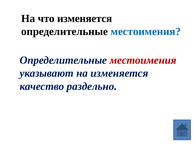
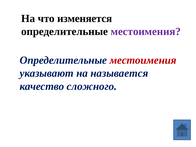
местоимения at (146, 32) colour: blue -> purple
на изменяется: изменяется -> называется
раздельно: раздельно -> сложного
